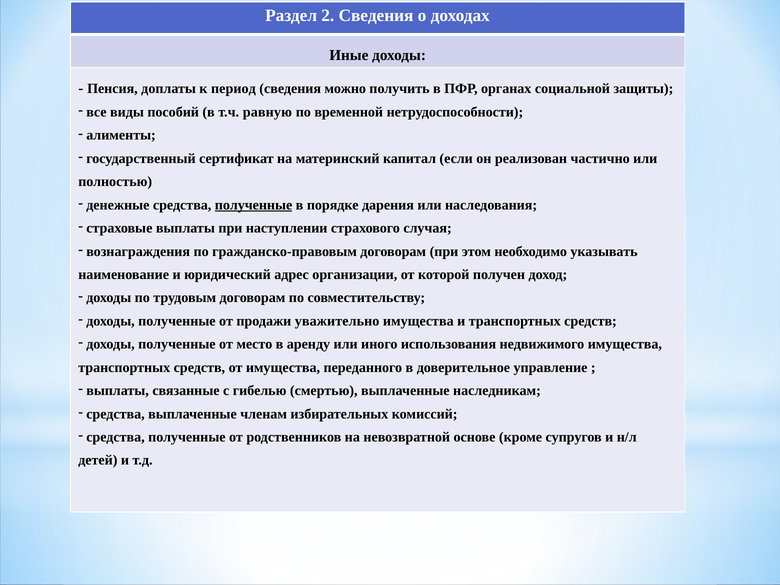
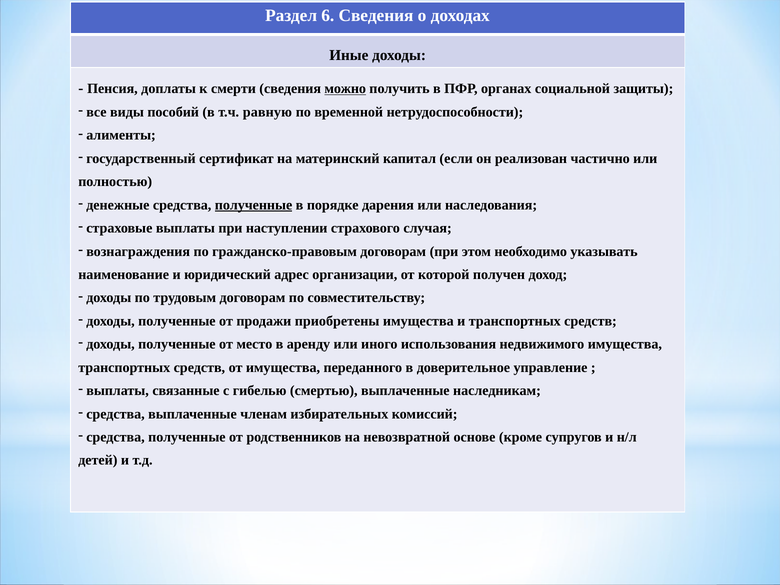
2: 2 -> 6
период: период -> смерти
можно underline: none -> present
уважительно: уважительно -> приобретены
